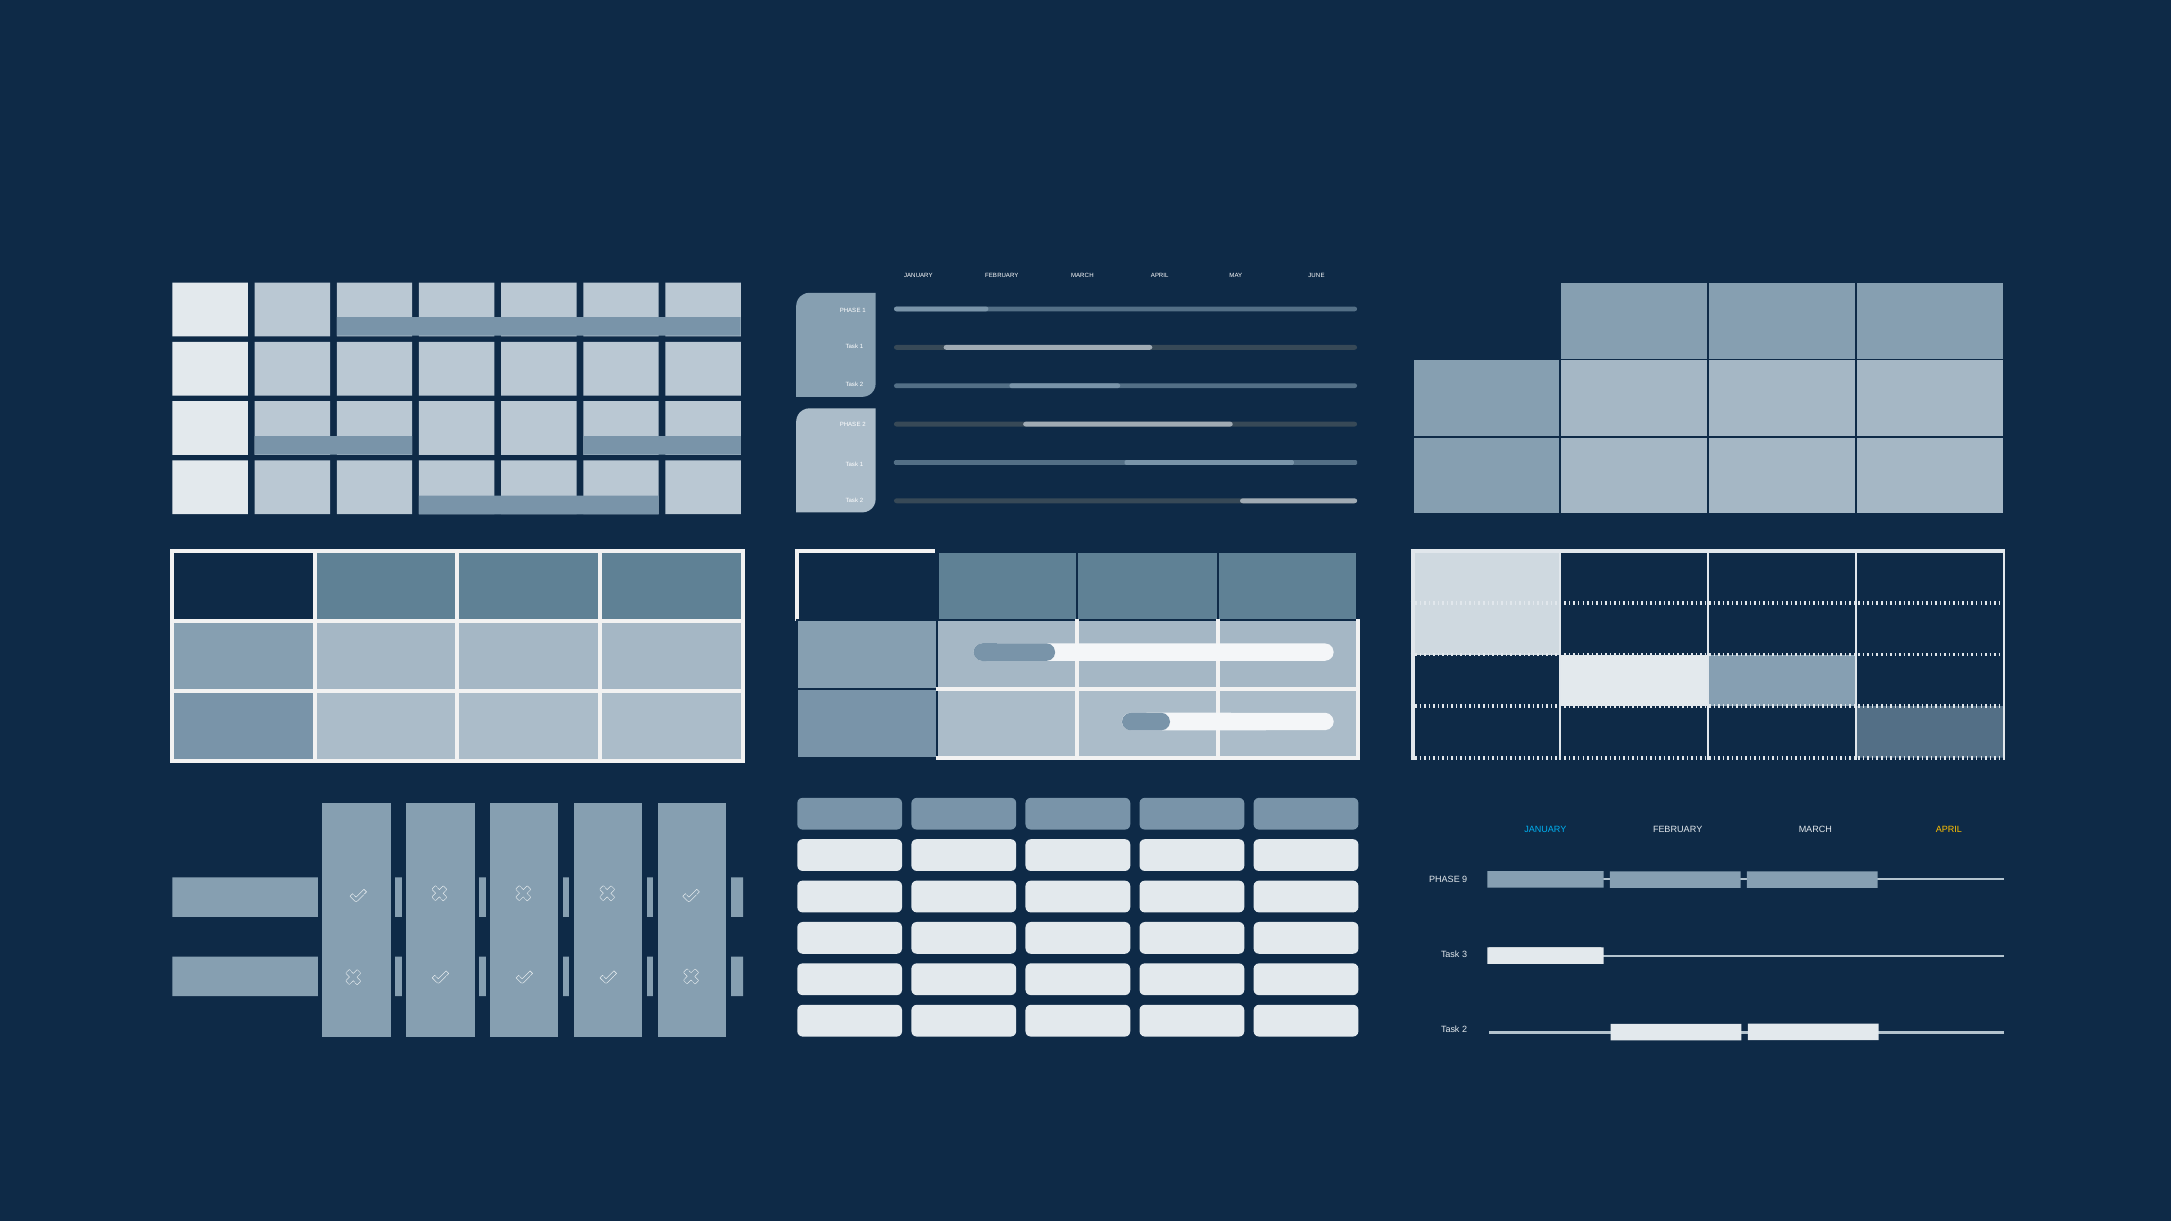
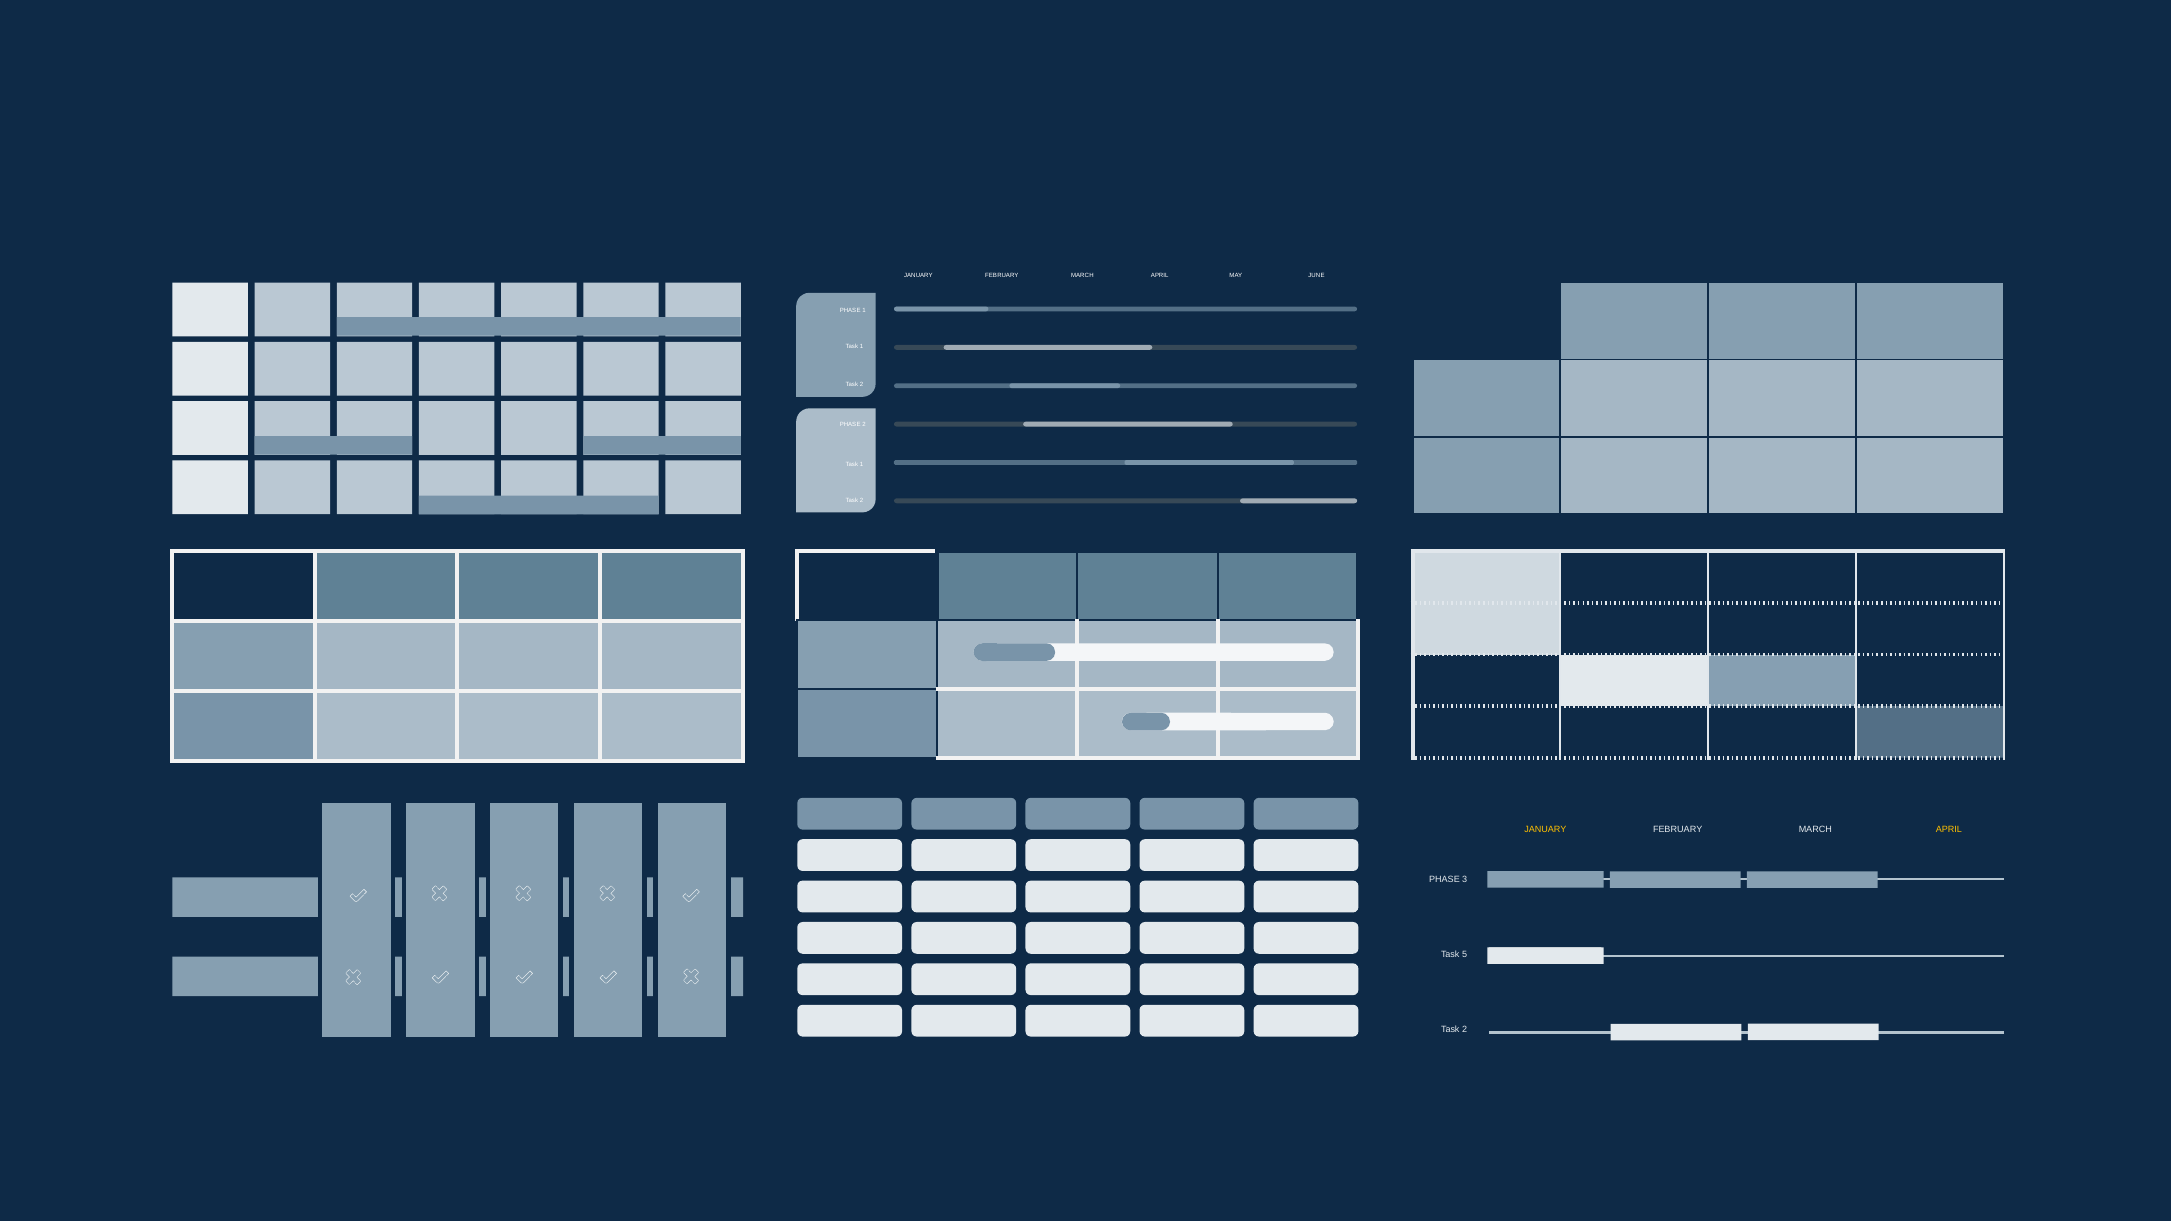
JANUARY at (1545, 830) colour: light blue -> yellow
9: 9 -> 3
3: 3 -> 5
